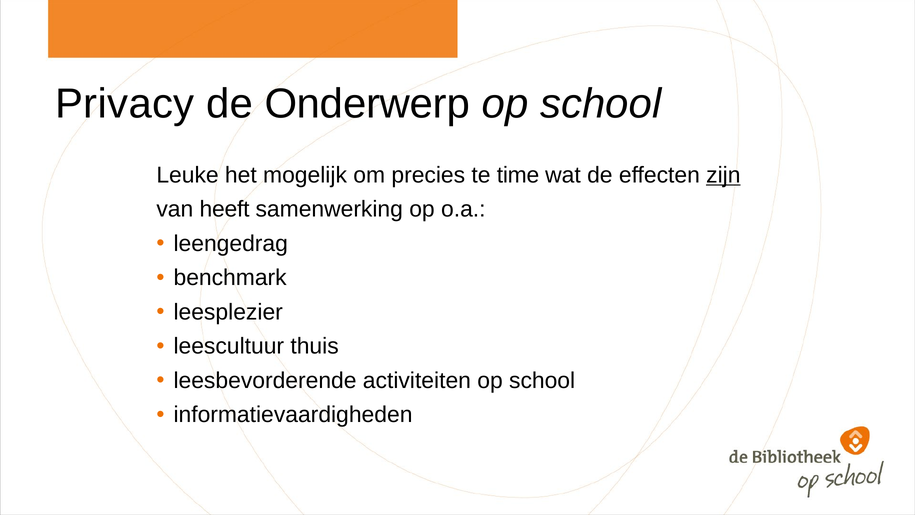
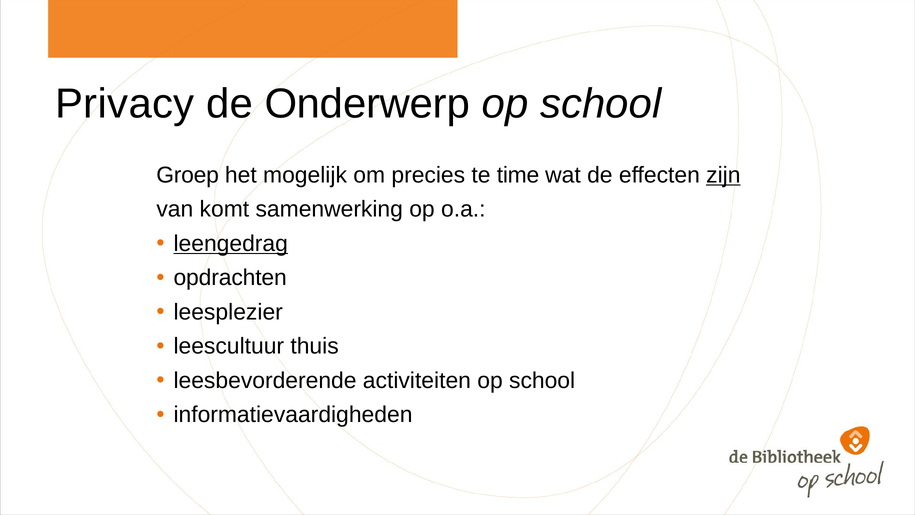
Leuke: Leuke -> Groep
heeft: heeft -> komt
leengedrag underline: none -> present
benchmark: benchmark -> opdrachten
